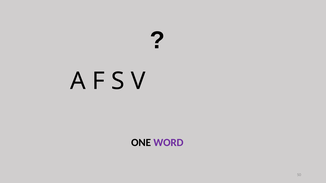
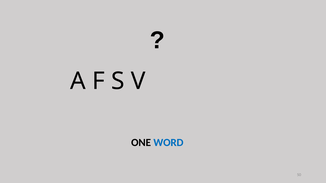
WORD colour: purple -> blue
